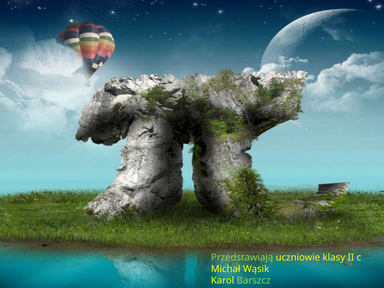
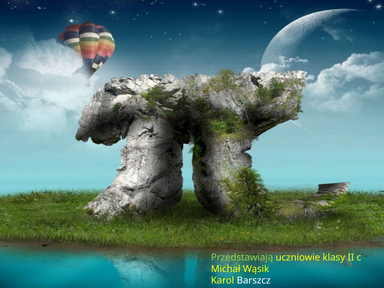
Barszcz colour: light green -> white
